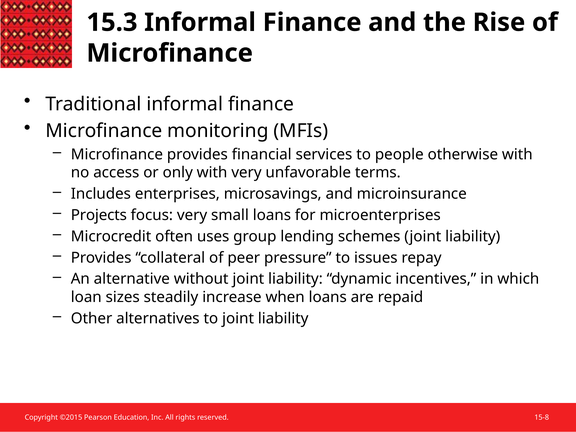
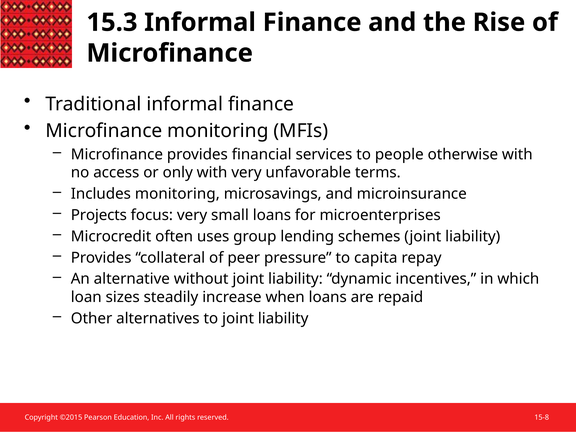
Includes enterprises: enterprises -> monitoring
issues: issues -> capita
